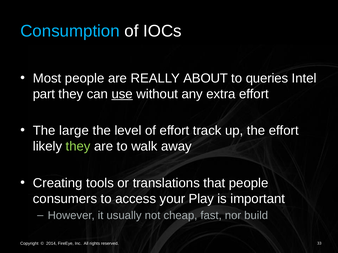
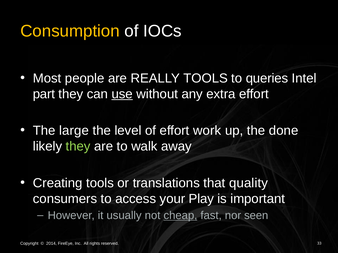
Consumption colour: light blue -> yellow
REALLY ABOUT: ABOUT -> TOOLS
track: track -> work
the effort: effort -> done
that people: people -> quality
cheap underline: none -> present
build: build -> seen
